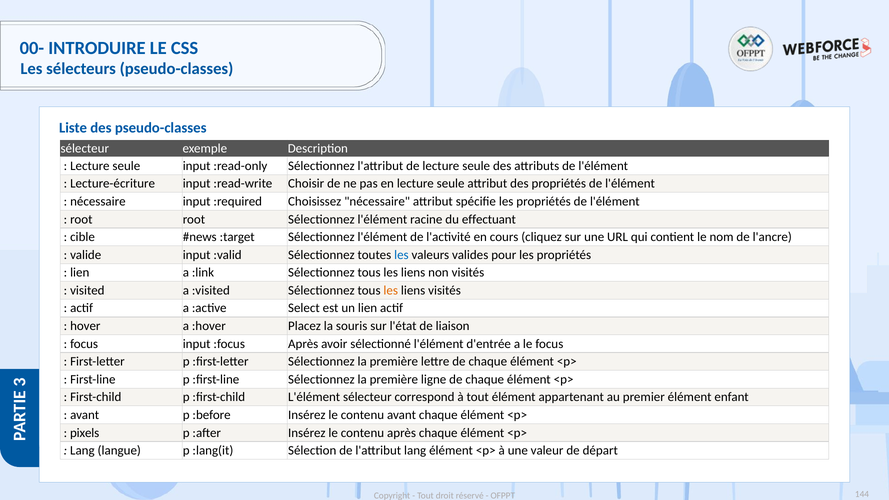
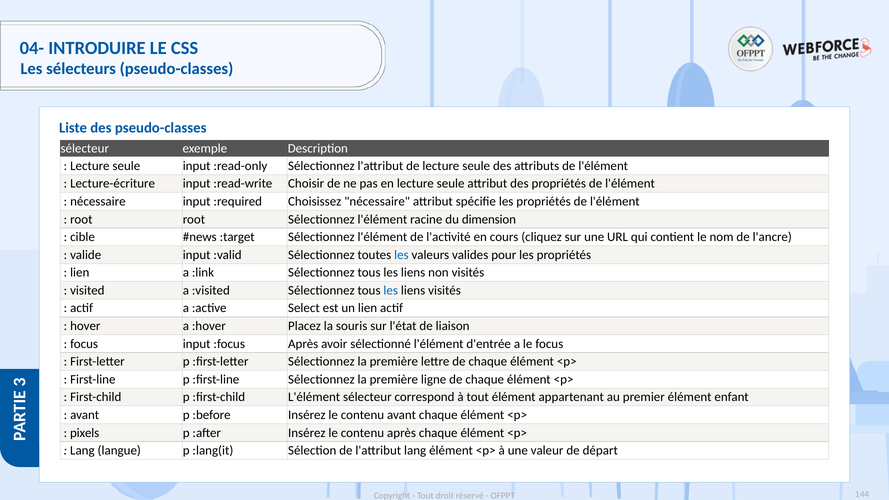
00-: 00- -> 04-
effectuant: effectuant -> dimension
les at (391, 290) colour: orange -> blue
